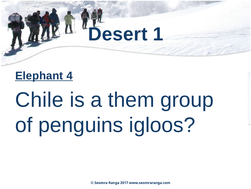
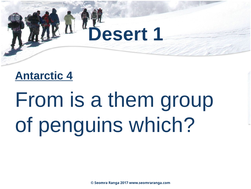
Elephant: Elephant -> Antarctic
Chile: Chile -> From
igloos: igloos -> which
